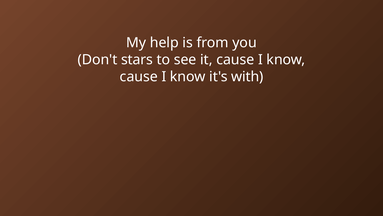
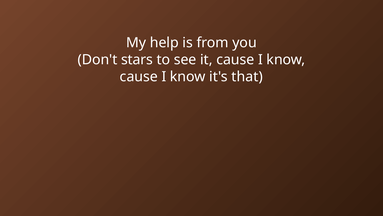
with: with -> that
